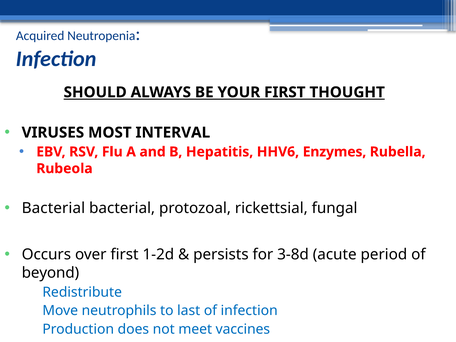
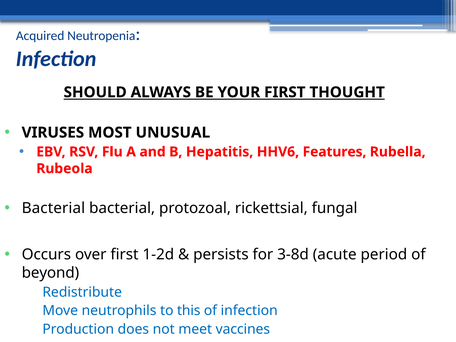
INTERVAL: INTERVAL -> UNUSUAL
Enzymes: Enzymes -> Features
last: last -> this
